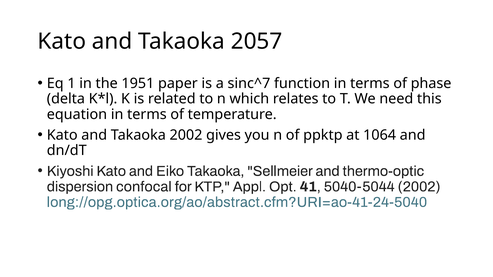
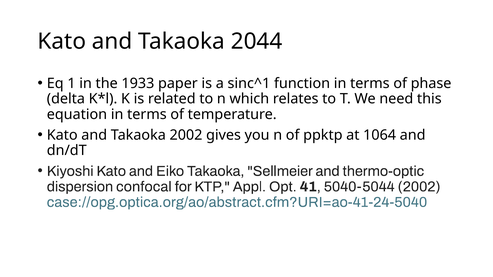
2057: 2057 -> 2044
1951: 1951 -> 1933
sinc^7: sinc^7 -> sinc^1
long://opg.optica.org/ao/abstract.cfm?URI=ao-41-24-5040: long://opg.optica.org/ao/abstract.cfm?URI=ao-41-24-5040 -> case://opg.optica.org/ao/abstract.cfm?URI=ao-41-24-5040
